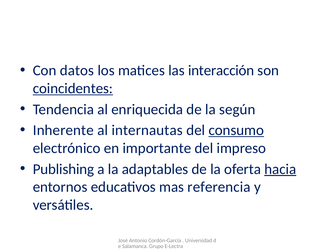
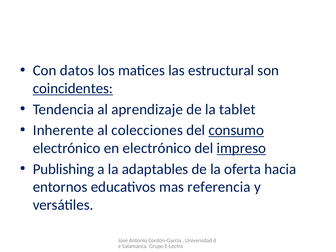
interacción: interacción -> estructural
enriquecida: enriquecida -> aprendizaje
según: según -> tablet
internautas: internautas -> colecciones
en importante: importante -> electrónico
impreso underline: none -> present
hacia underline: present -> none
